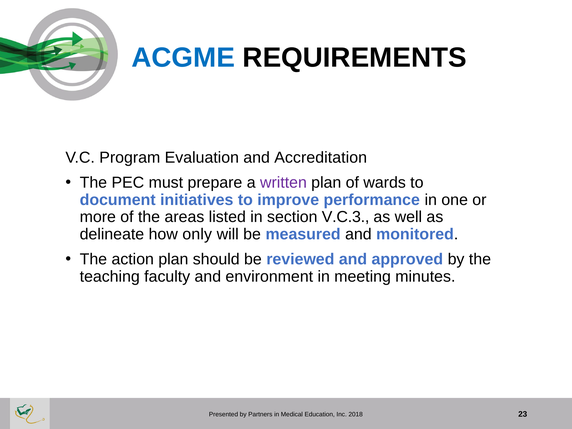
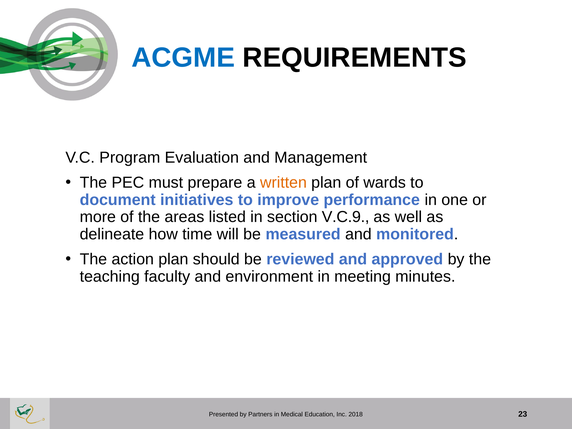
Accreditation: Accreditation -> Management
written colour: purple -> orange
V.C.3: V.C.3 -> V.C.9
only: only -> time
